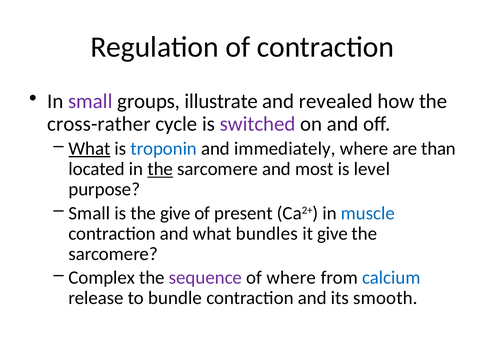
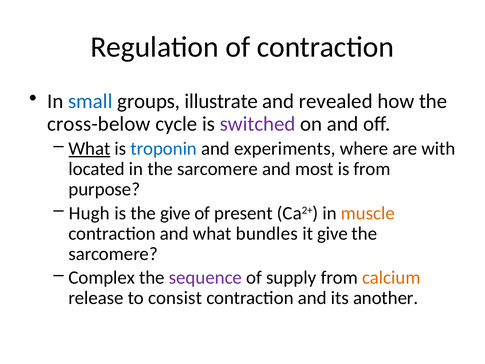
small at (90, 101) colour: purple -> blue
cross-rather: cross-rather -> cross-below
immediately: immediately -> experiments
than: than -> with
the at (160, 169) underline: present -> none
is level: level -> from
Small at (89, 213): Small -> Hugh
muscle colour: blue -> orange
of where: where -> supply
calcium colour: blue -> orange
bundle: bundle -> consist
smooth: smooth -> another
